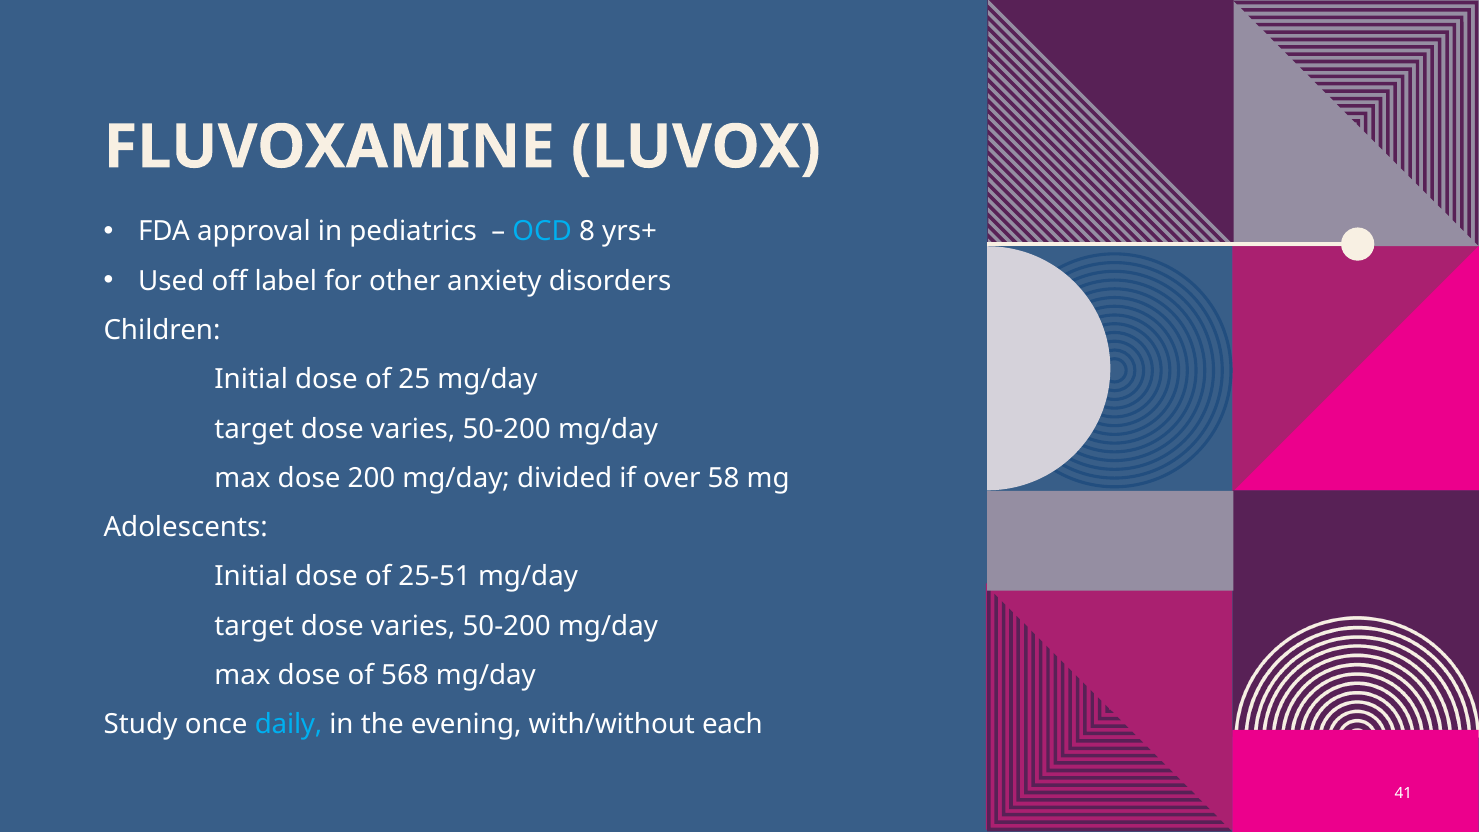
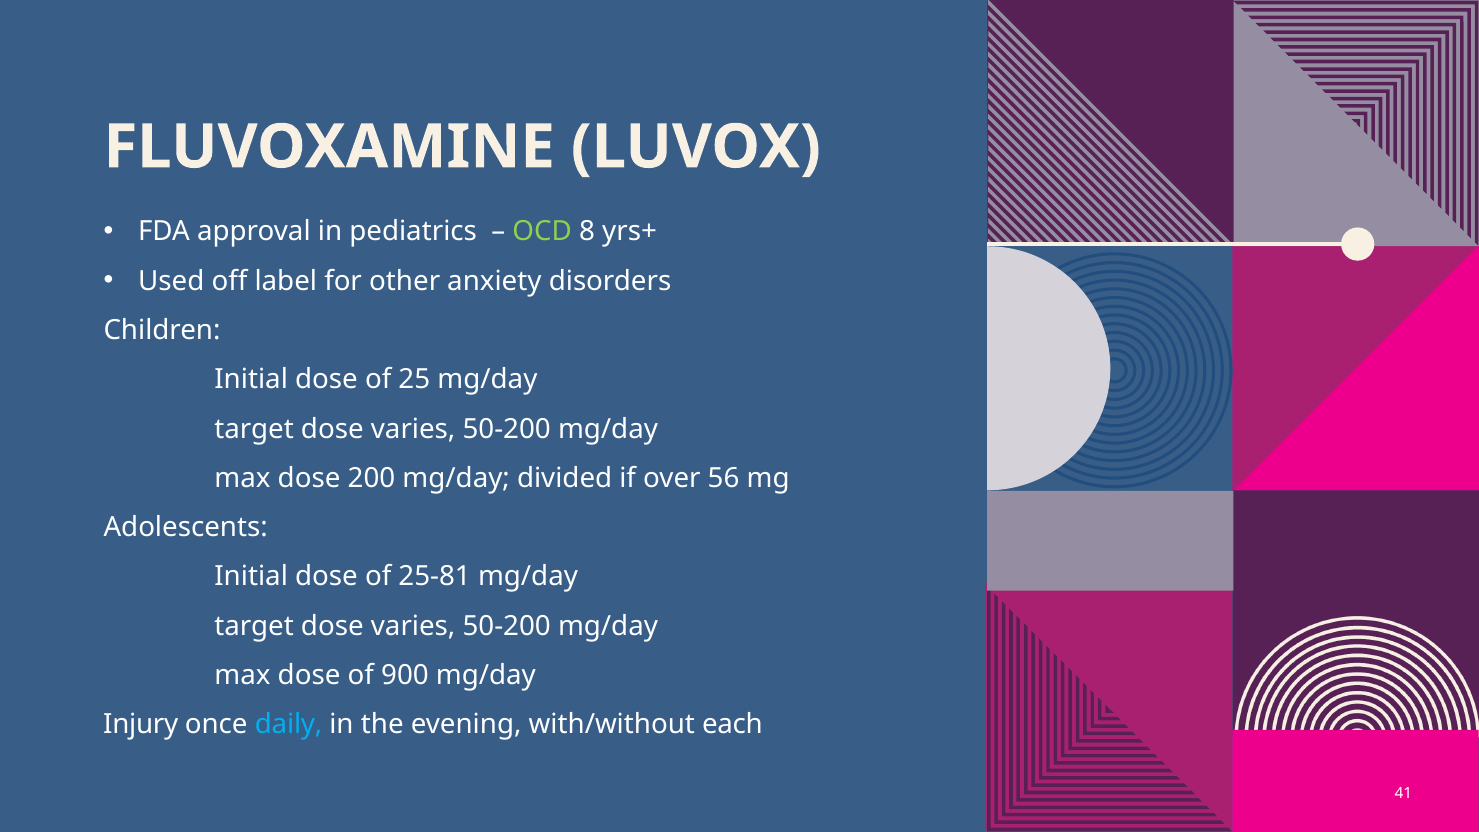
OCD colour: light blue -> light green
58: 58 -> 56
25-51: 25-51 -> 25-81
568: 568 -> 900
Study: Study -> Injury
